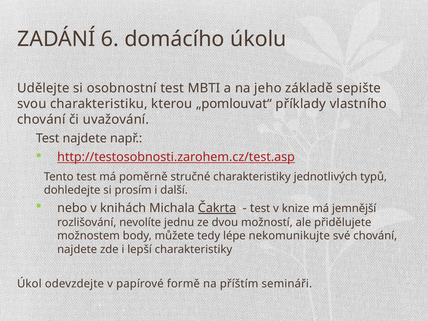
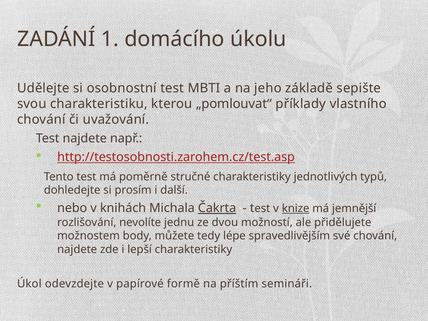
6: 6 -> 1
knize underline: none -> present
nekomunikujte: nekomunikujte -> spravedlivějším
